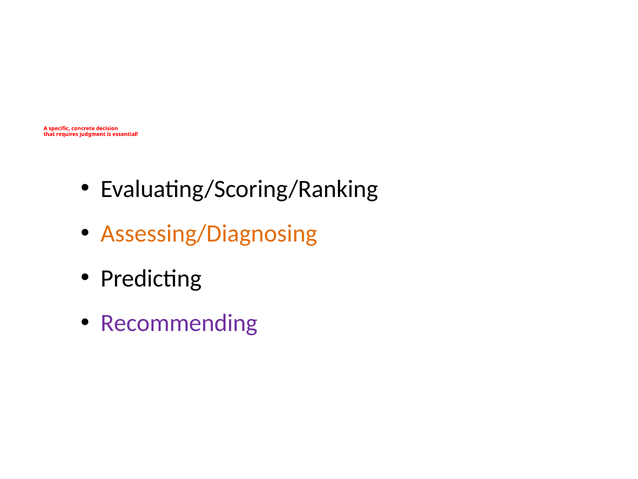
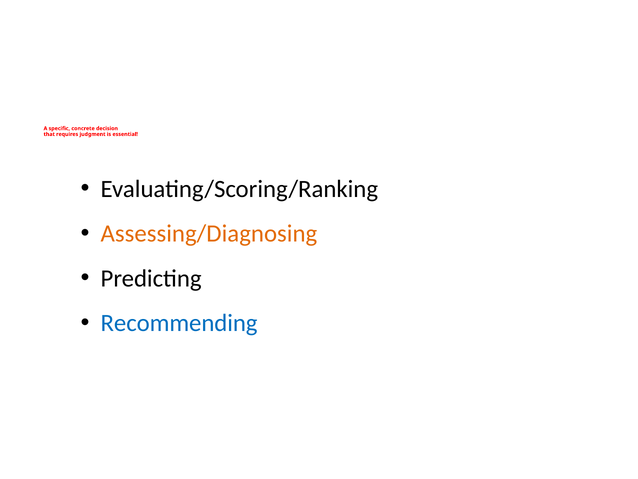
Recommending colour: purple -> blue
